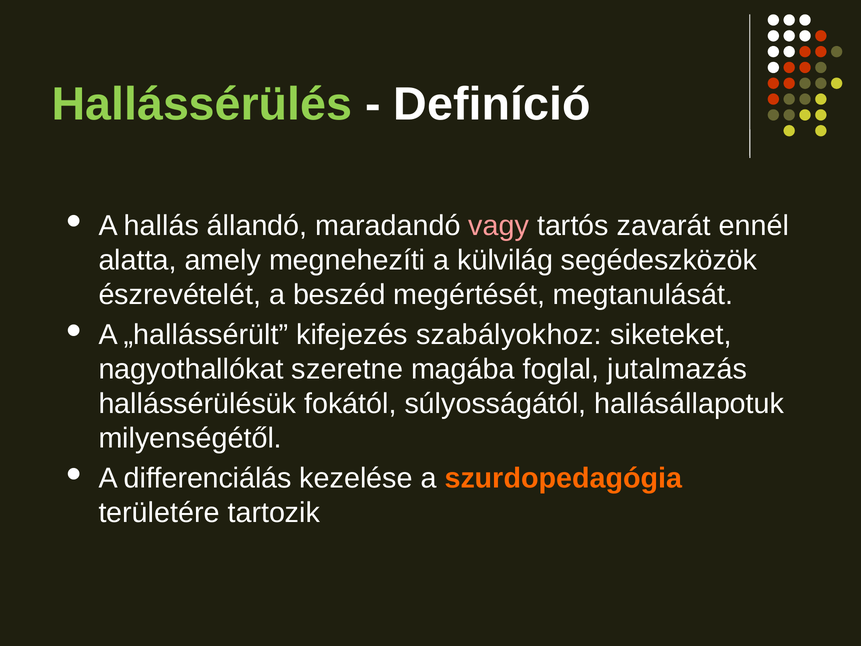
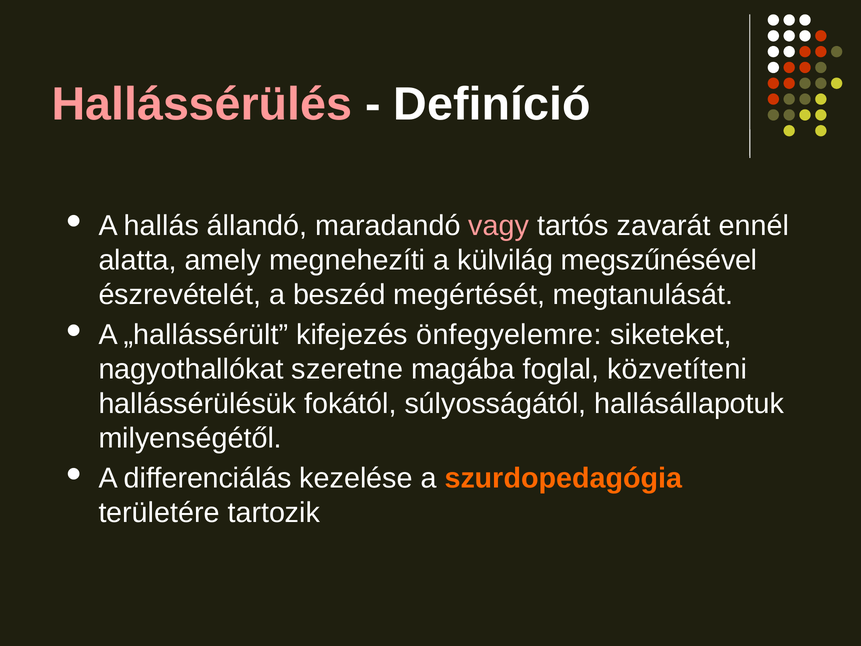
Hallássérülés colour: light green -> pink
segédeszközök: segédeszközök -> megszűnésével
szabályokhoz: szabályokhoz -> önfegyelemre
jutalmazás: jutalmazás -> közvetíteni
